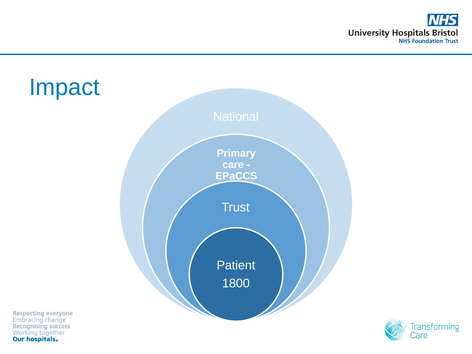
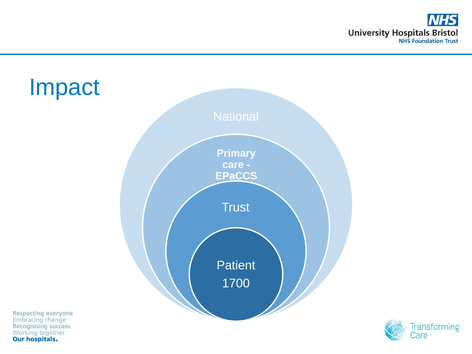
1800: 1800 -> 1700
